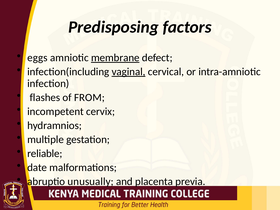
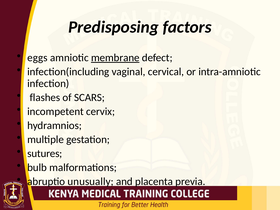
vaginal underline: present -> none
FROM: FROM -> SCARS
reliable: reliable -> sutures
date: date -> bulb
